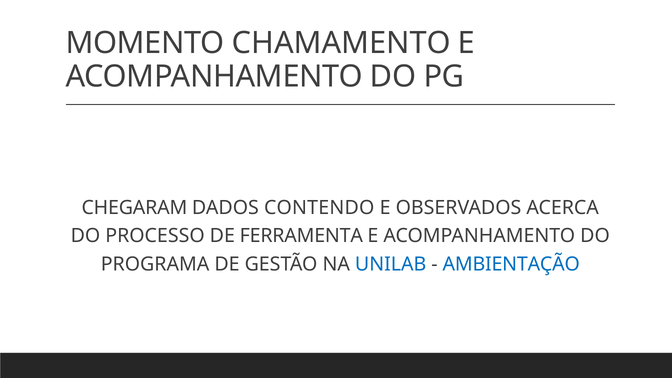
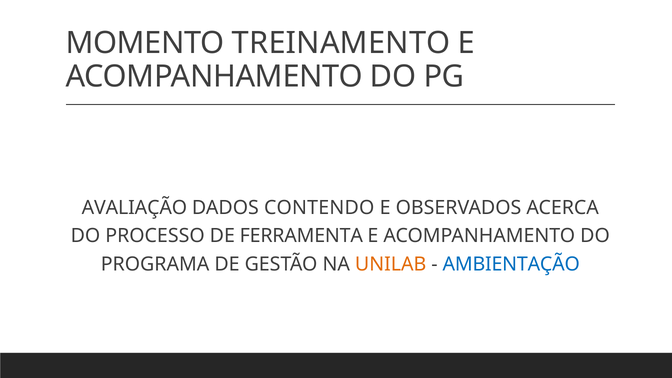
CHAMAMENTO: CHAMAMENTO -> TREINAMENTO
CHEGARAM: CHEGARAM -> AVALIAÇÃO
UNILAB colour: blue -> orange
